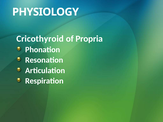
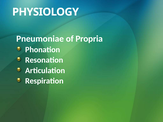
Cricothyroid: Cricothyroid -> Pneumoniae
